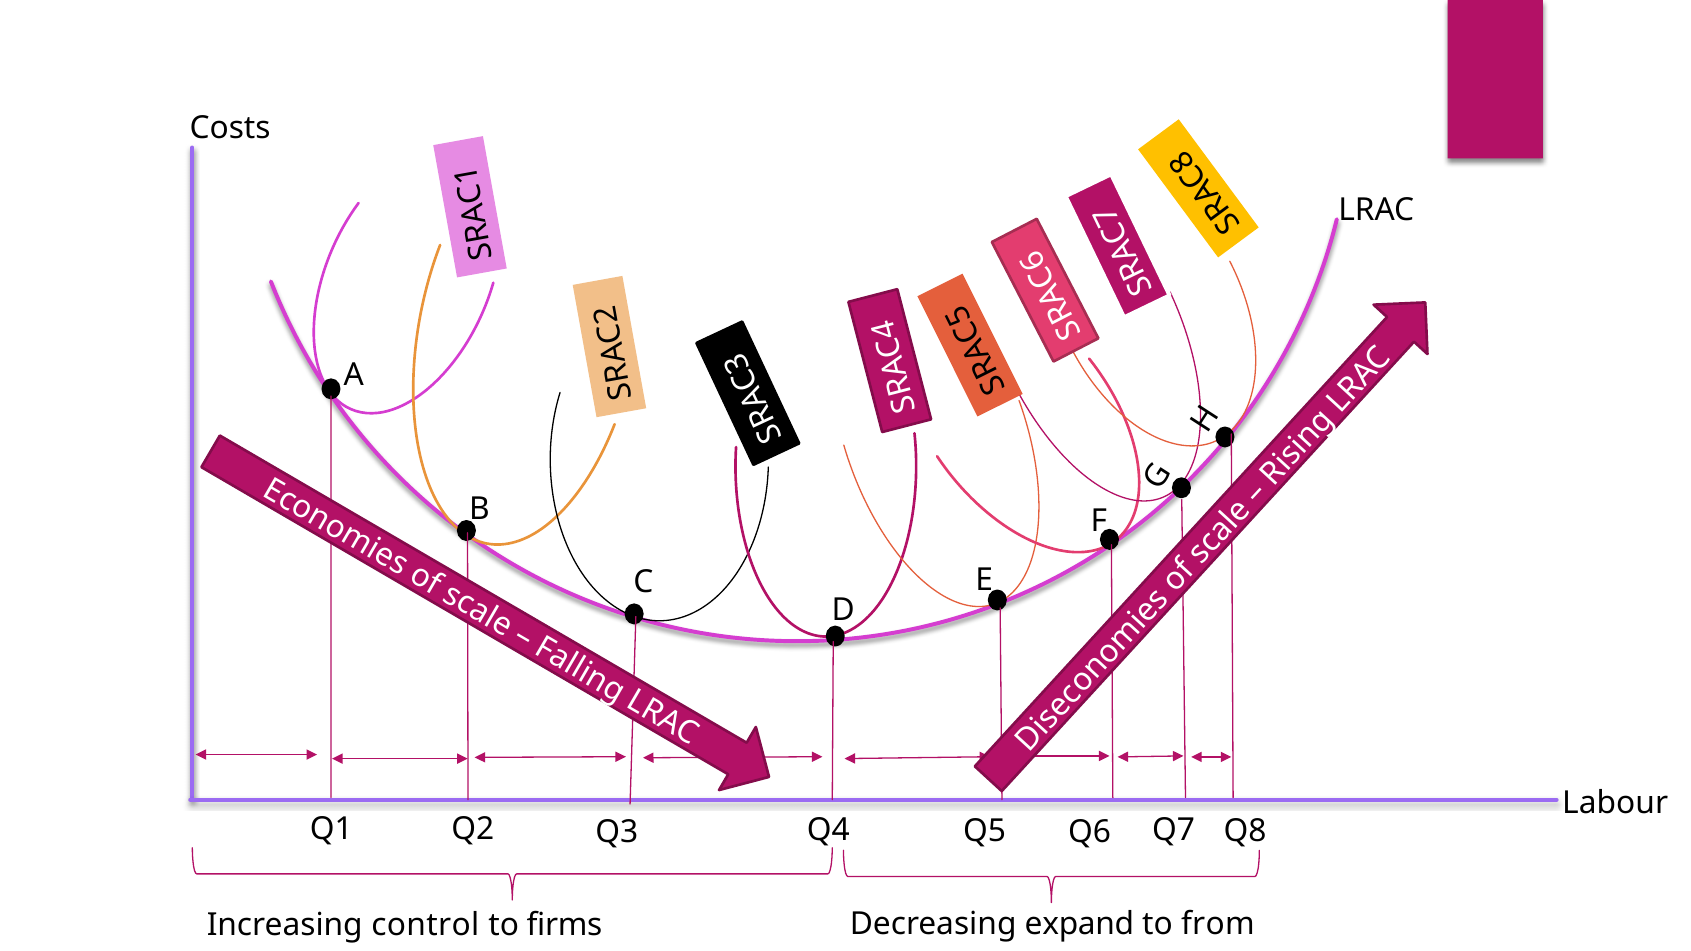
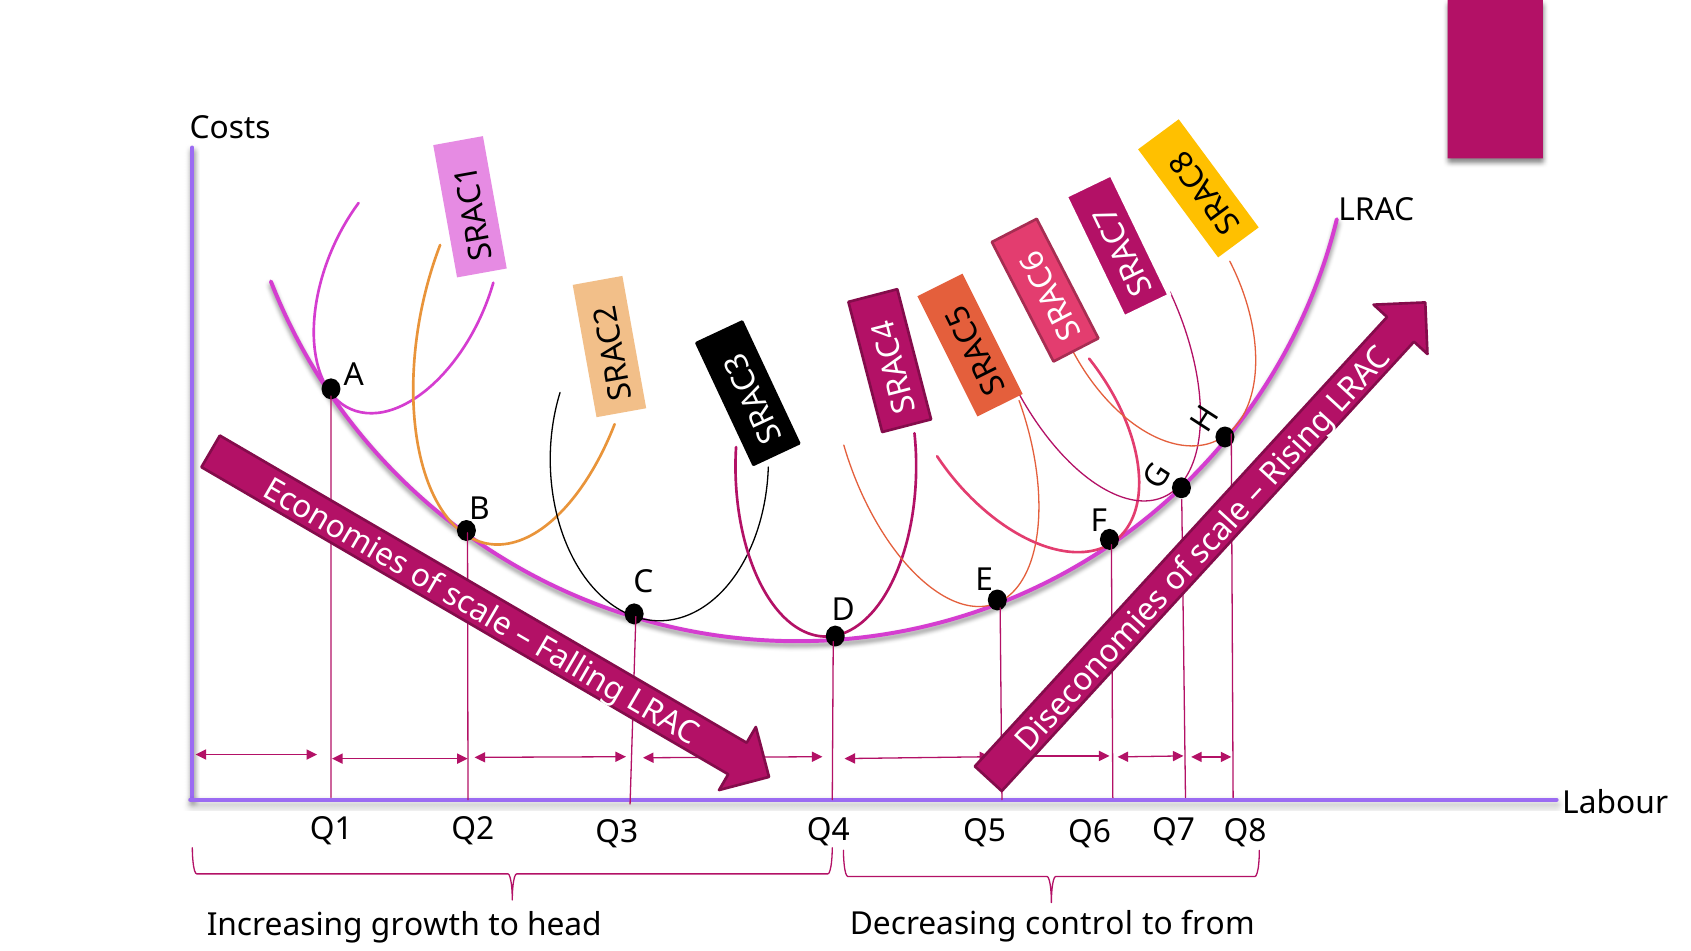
control: control -> growth
firms: firms -> head
expand: expand -> control
